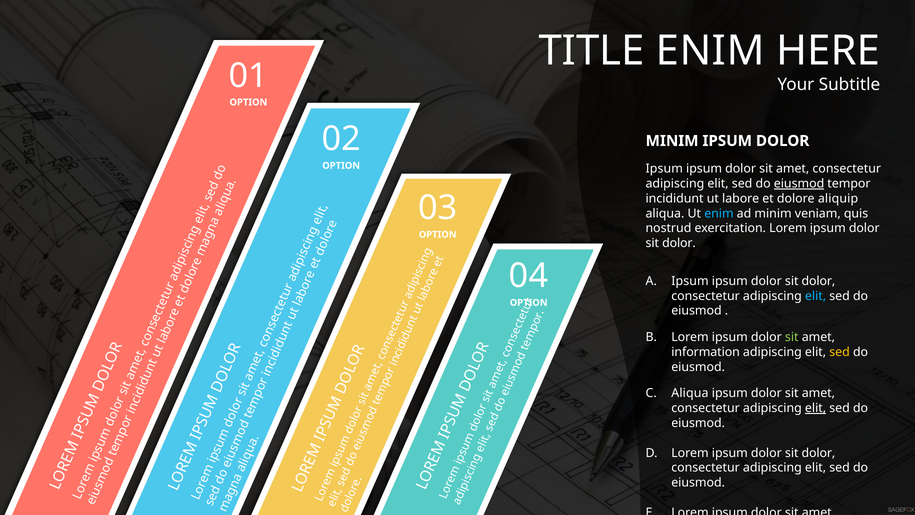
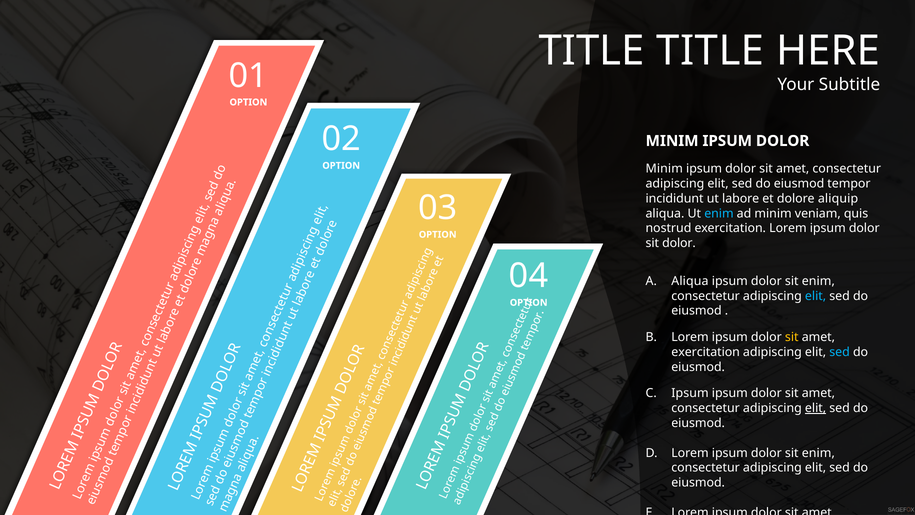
TITLE ENIM: ENIM -> TITLE
Ipsum at (664, 169): Ipsum -> Minim
eiusmod at (799, 184) underline: present -> none
Ipsum at (690, 281): Ipsum -> Aliqua
dolor at (818, 281): dolor -> enim
sit at (792, 337) colour: light green -> yellow
information at (706, 352): information -> exercitation
sed at (840, 352) colour: yellow -> light blue
Aliqua at (690, 393): Aliqua -> Ipsum
dolor at (818, 453): dolor -> enim
